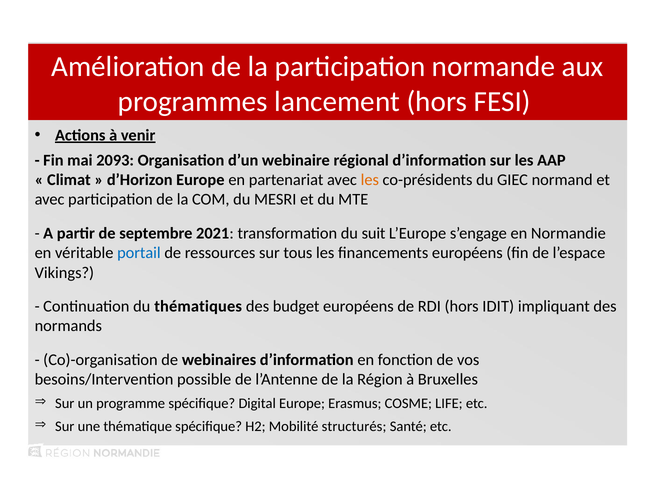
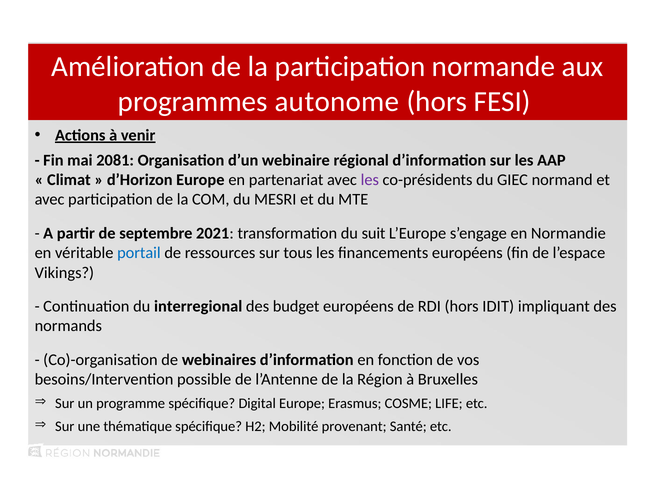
lancement: lancement -> autonome
2093: 2093 -> 2081
les at (370, 180) colour: orange -> purple
thématiques: thématiques -> interregional
structurés: structurés -> provenant
